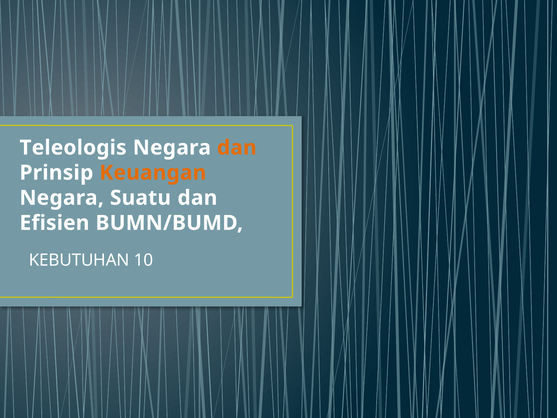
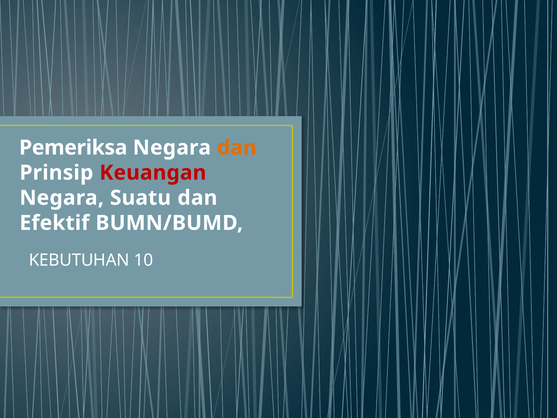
Teleologis: Teleologis -> Pemeriksa
Keuangan colour: orange -> red
Efisien: Efisien -> Efektif
